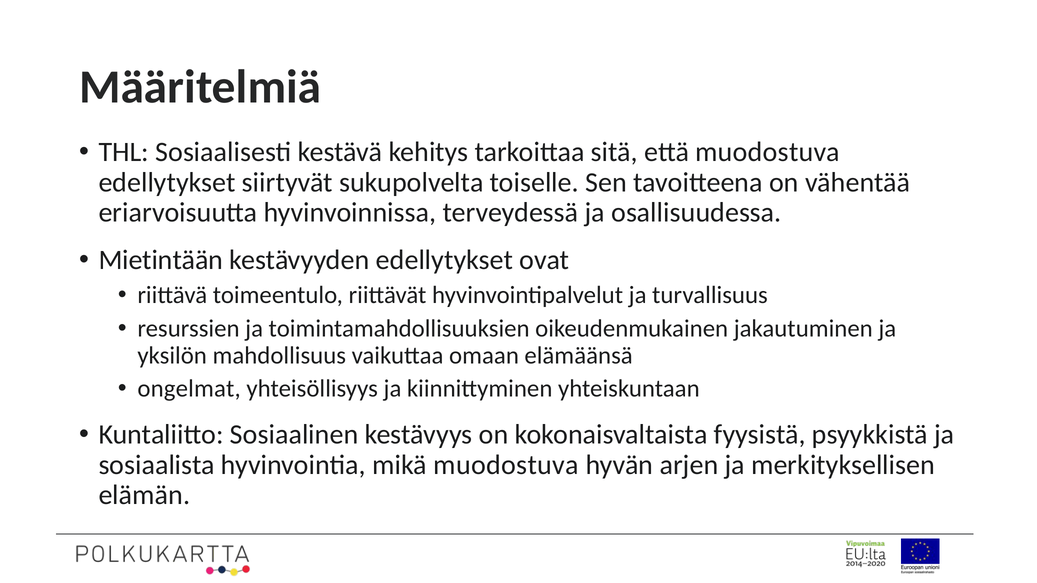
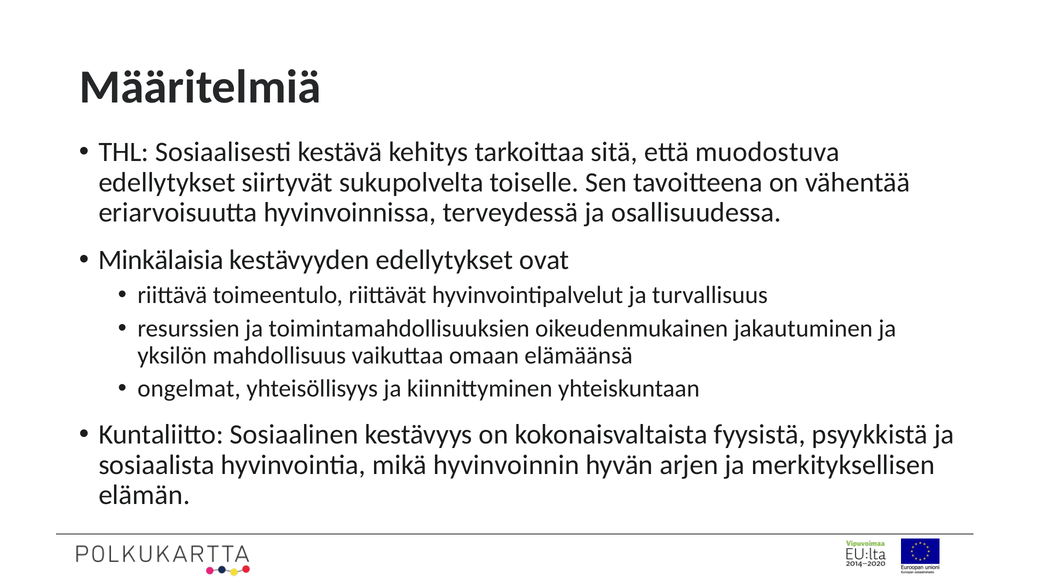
Mietintään: Mietintään -> Minkälaisia
mikä muodostuva: muodostuva -> hyvinvoinnin
